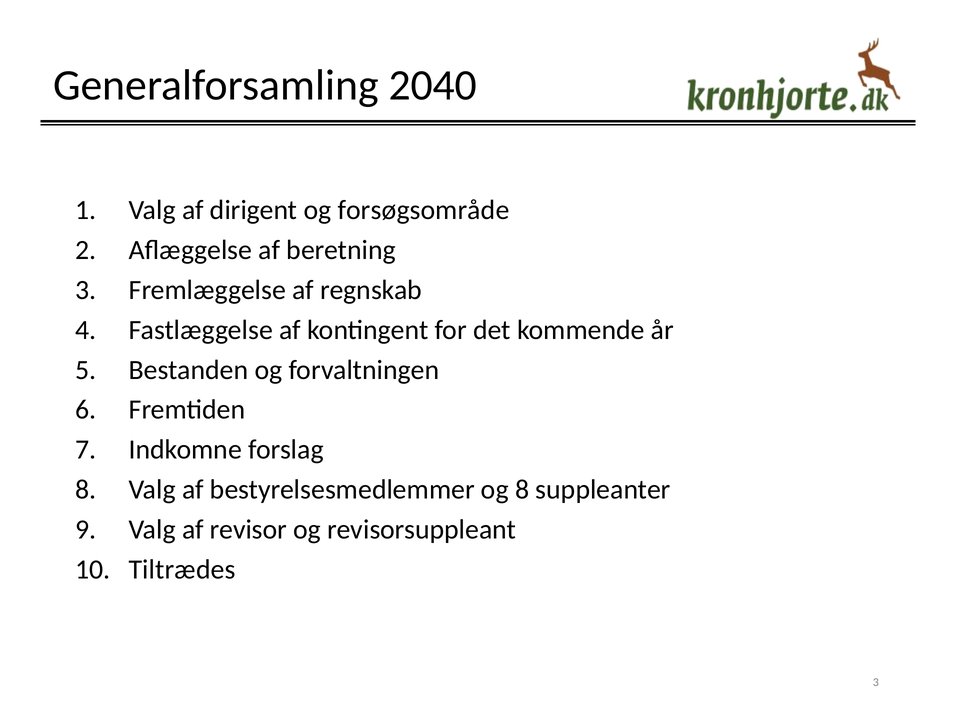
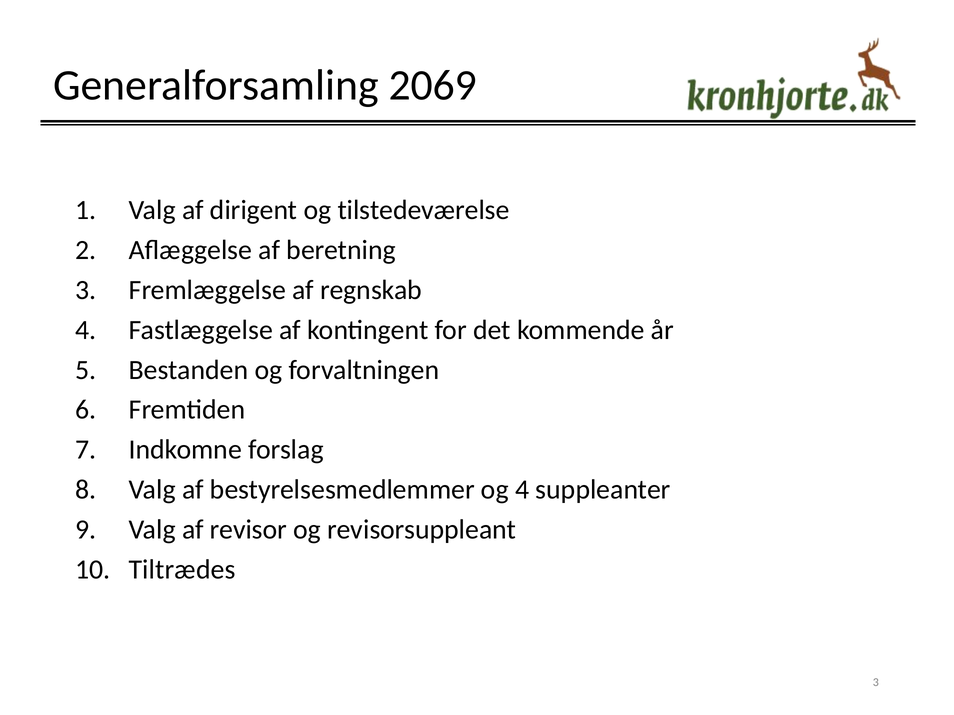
2040: 2040 -> 2069
forsøgsområde: forsøgsområde -> tilstedeværelse
og 8: 8 -> 4
